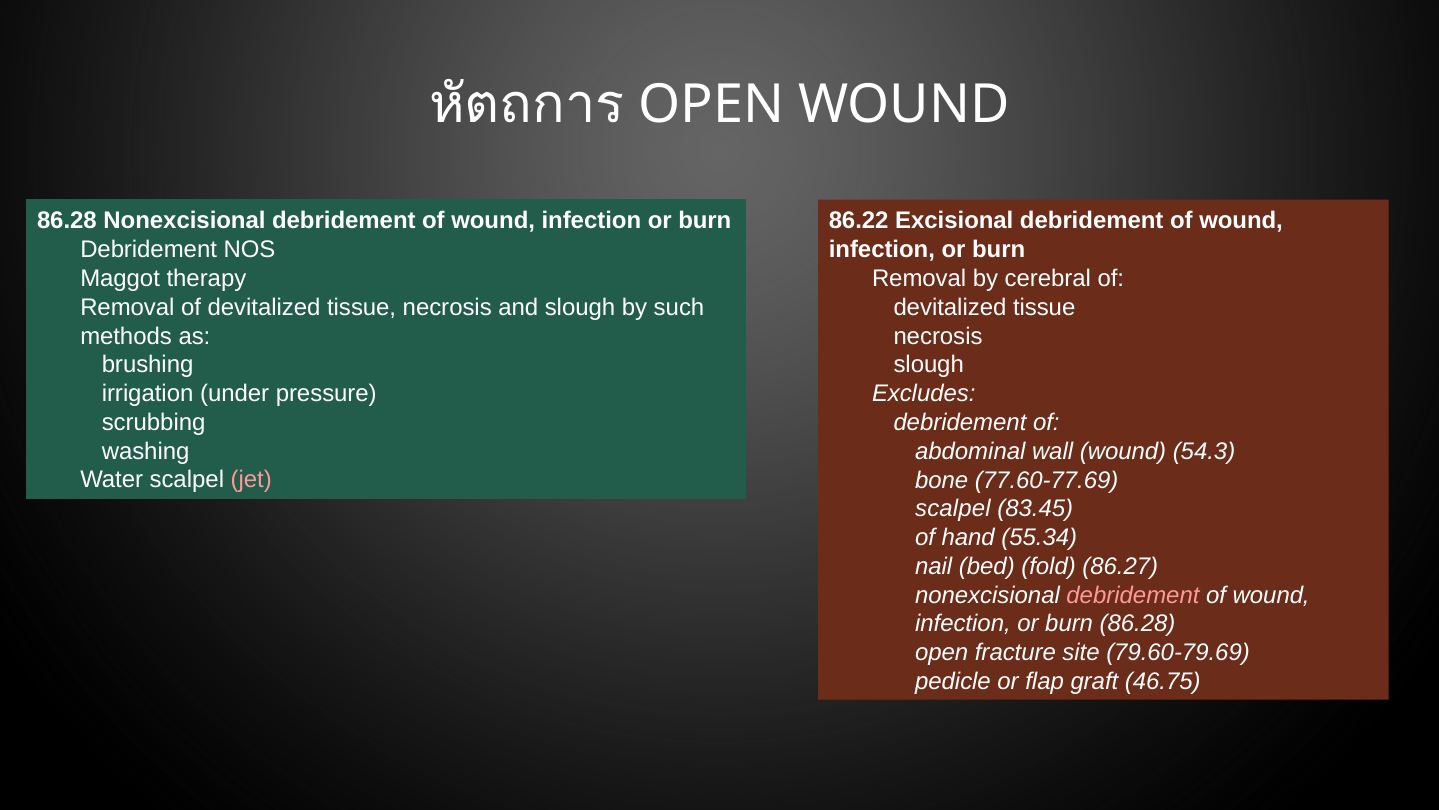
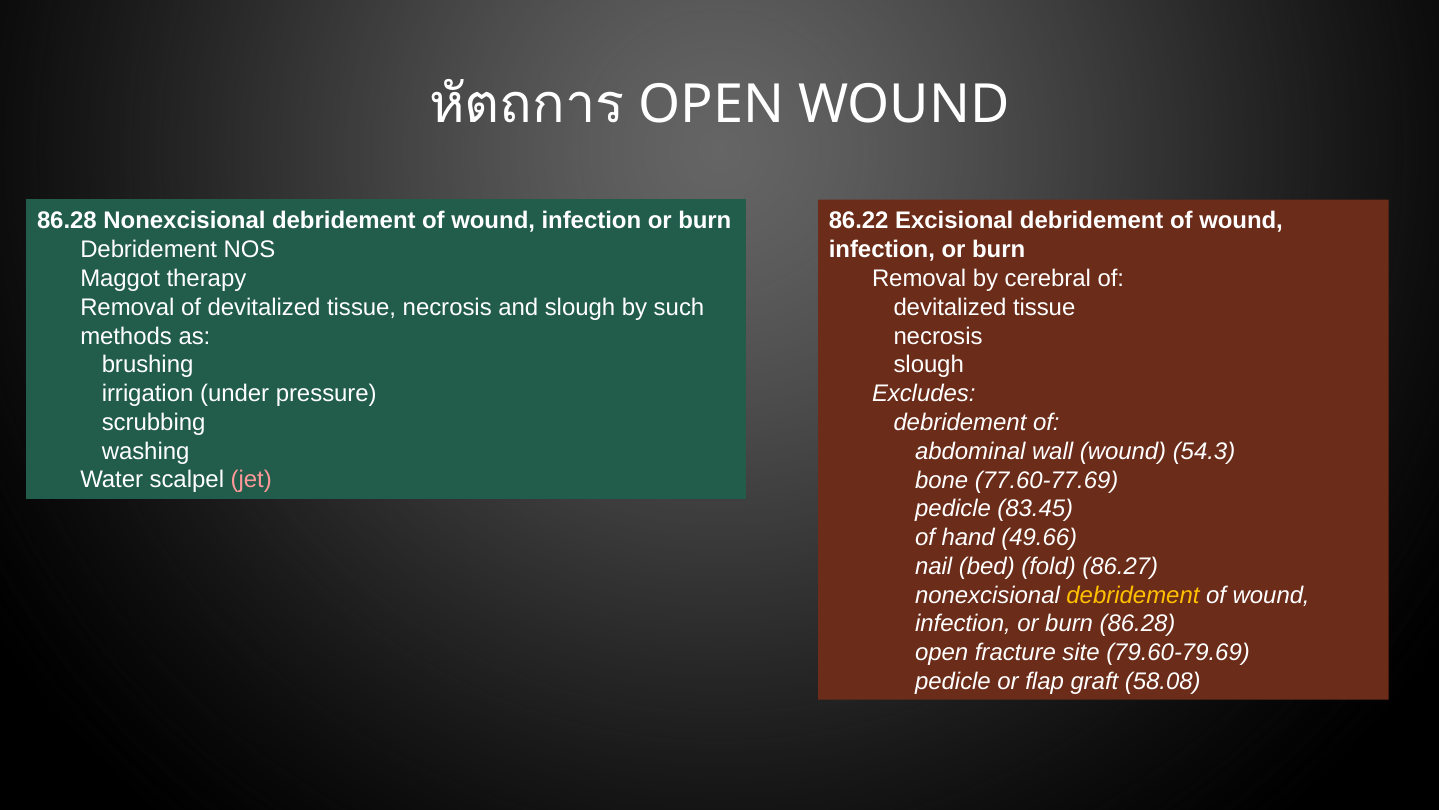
scalpel at (953, 509): scalpel -> pedicle
55.34: 55.34 -> 49.66
debridement at (1133, 595) colour: pink -> yellow
46.75: 46.75 -> 58.08
